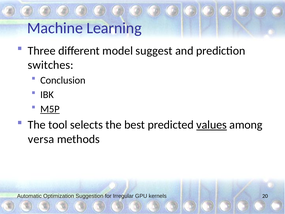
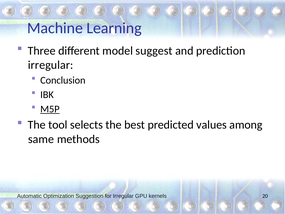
switches at (51, 65): switches -> irregular
values underline: present -> none
versa: versa -> same
